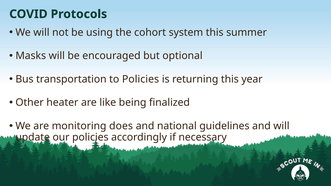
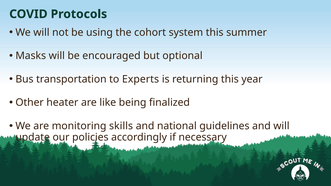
to Policies: Policies -> Experts
does: does -> skills
